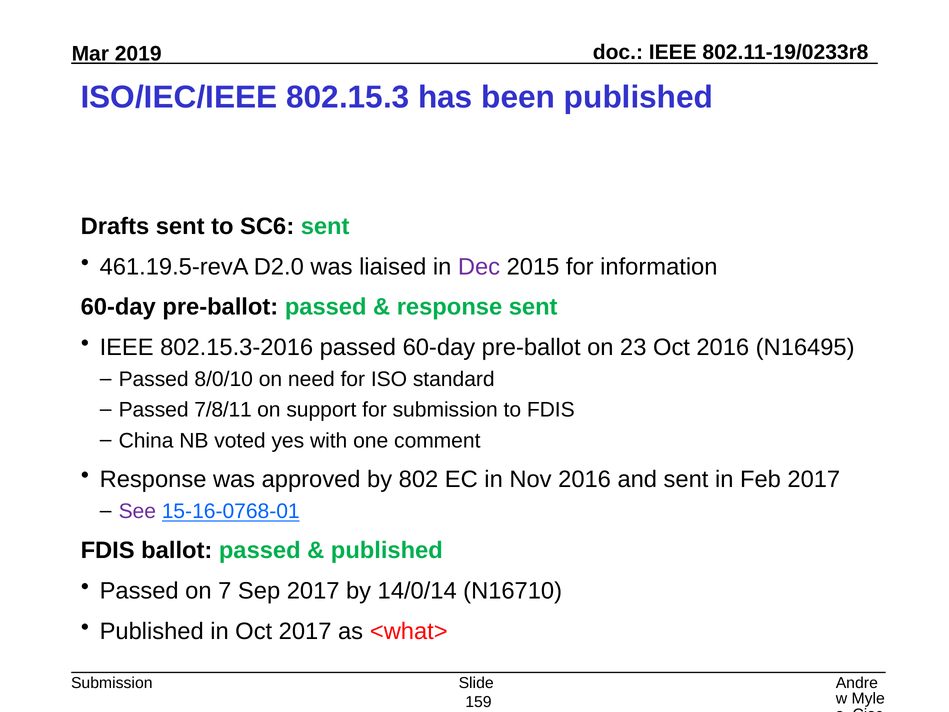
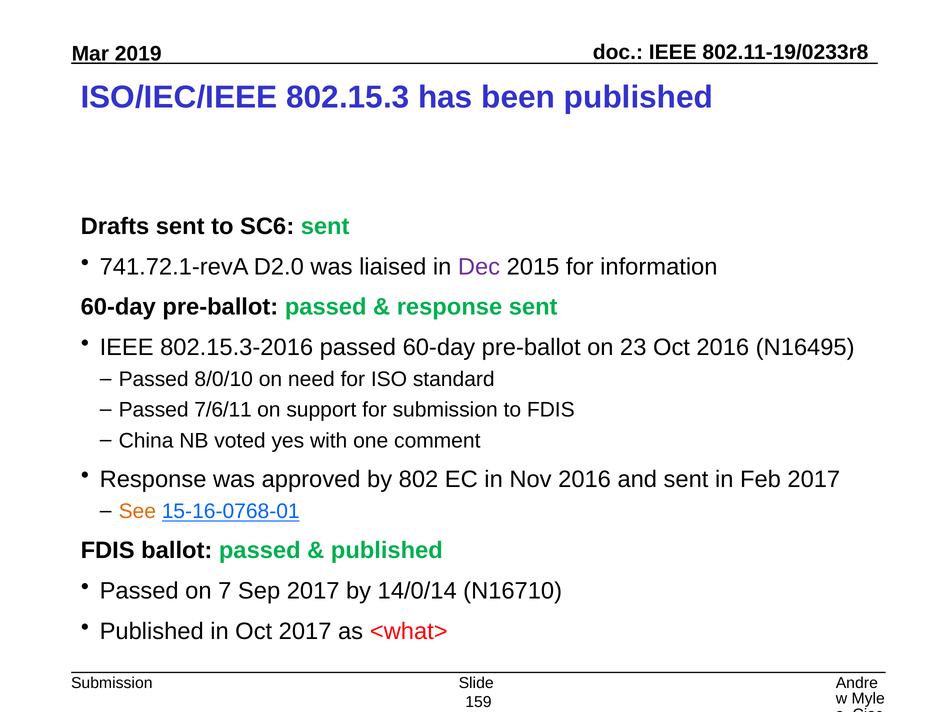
461.19.5-revA: 461.19.5-revA -> 741.72.1-revA
7/8/11: 7/8/11 -> 7/6/11
See colour: purple -> orange
